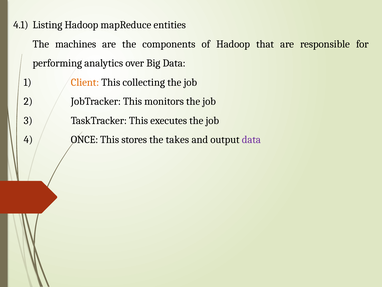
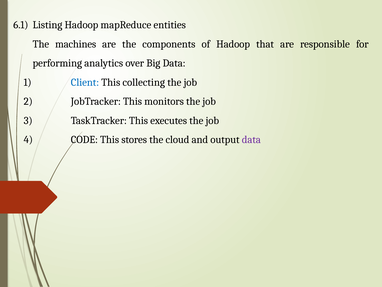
4.1: 4.1 -> 6.1
Client colour: orange -> blue
ONCE: ONCE -> CODE
takes: takes -> cloud
